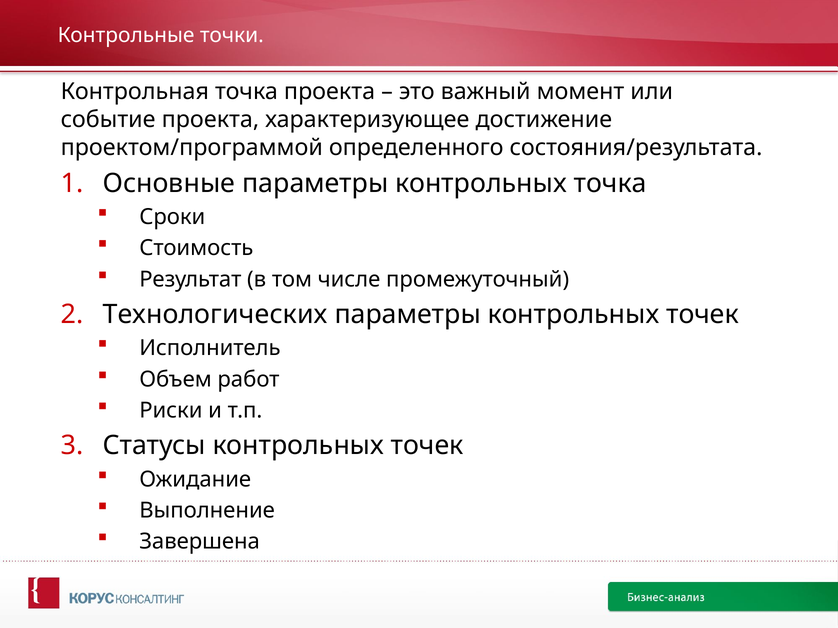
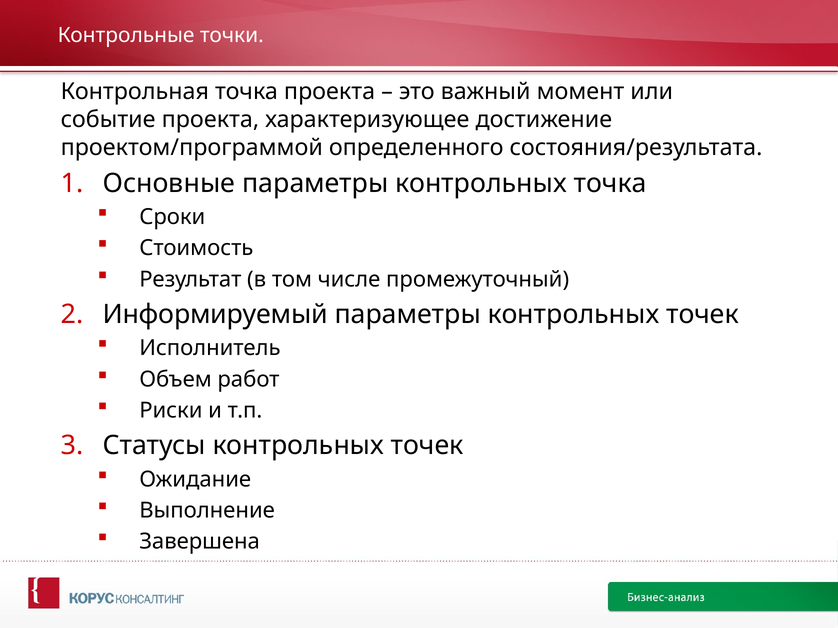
Технологических: Технологических -> Информируемый
